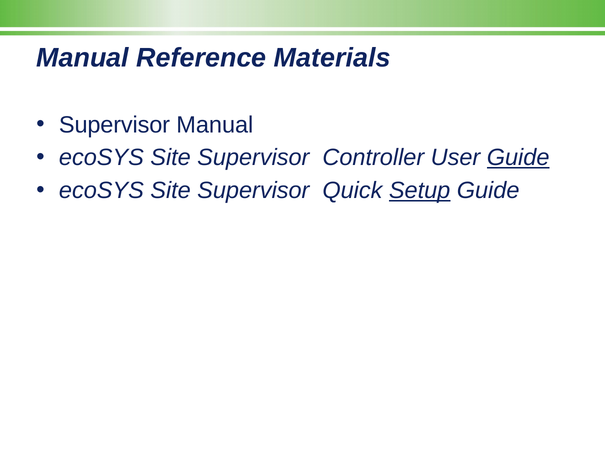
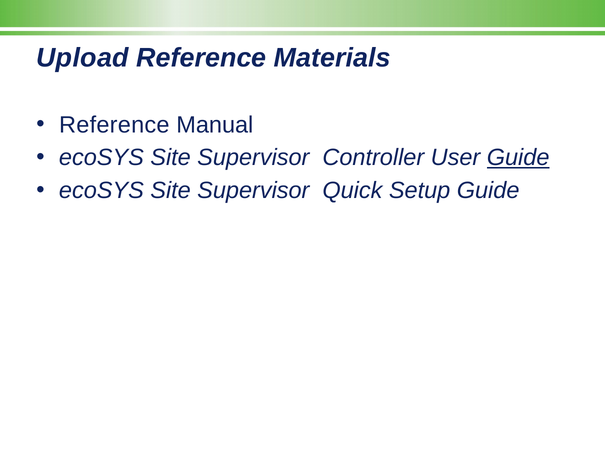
Manual at (83, 58): Manual -> Upload
Supervisor at (115, 125): Supervisor -> Reference
Setup underline: present -> none
